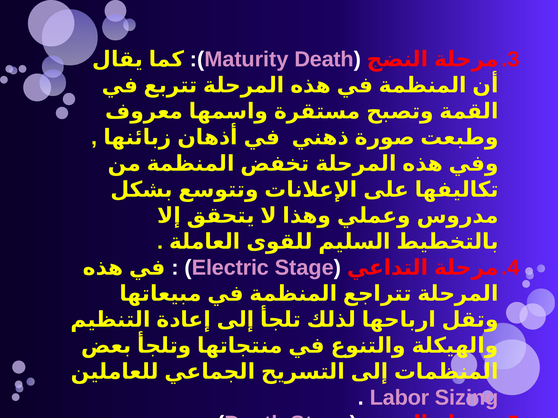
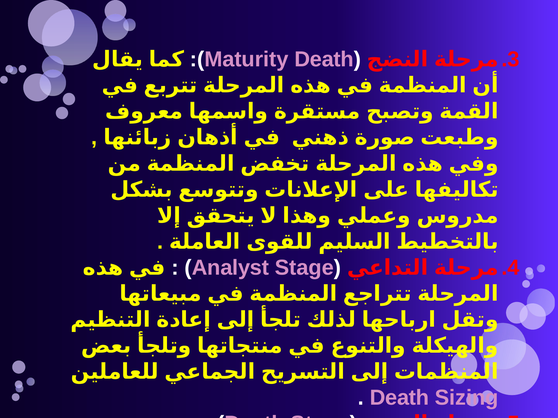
Electric: Electric -> Analyst
Labor at (399, 398): Labor -> Death
